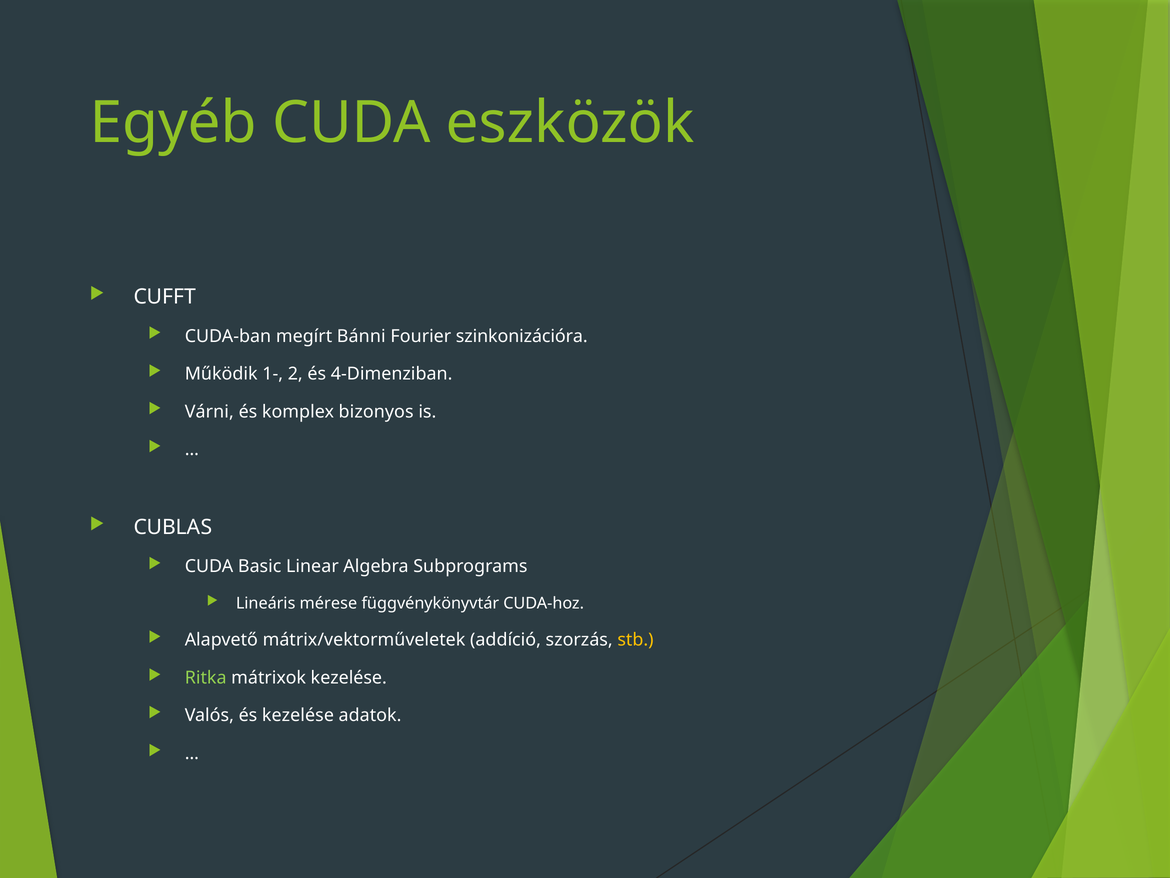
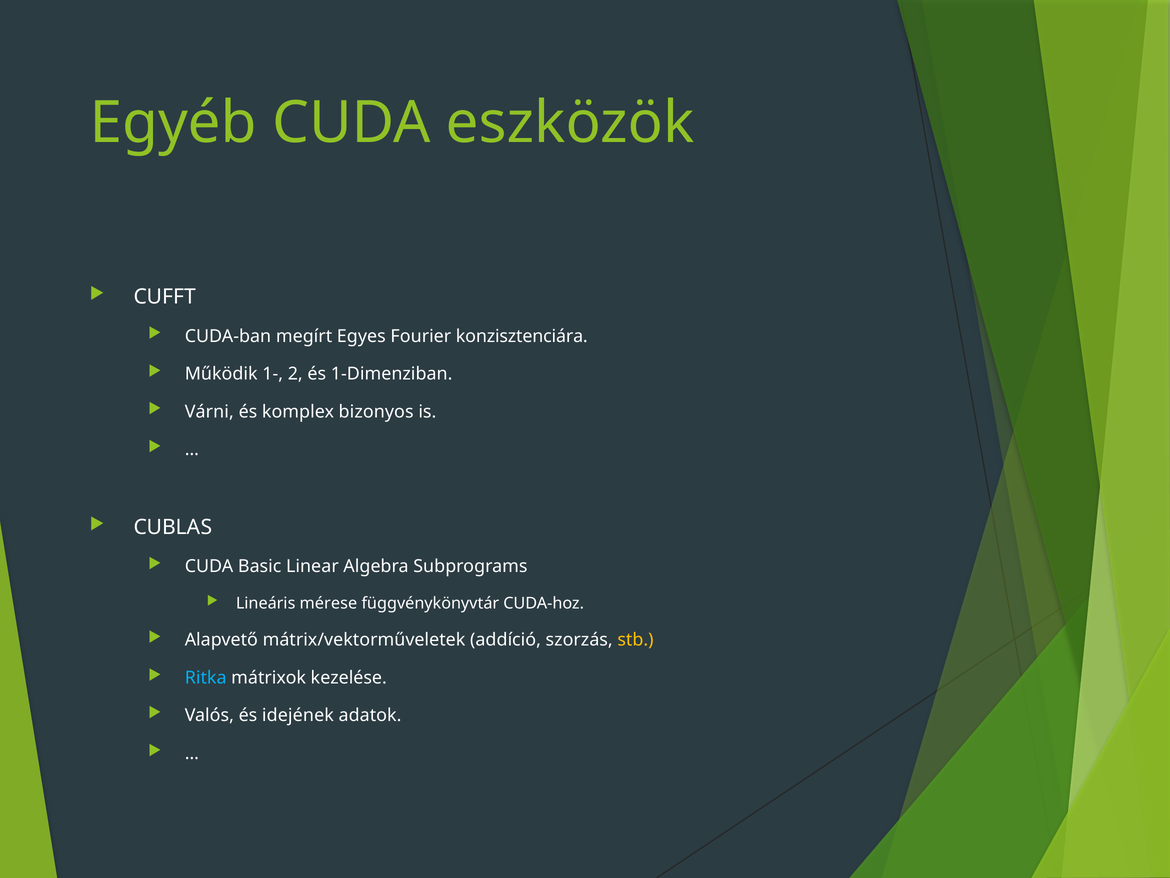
Bánni: Bánni -> Egyes
szinkonizációra: szinkonizációra -> konzisztenciára
4-Dimenziban: 4-Dimenziban -> 1-Dimenziban
Ritka colour: light green -> light blue
és kezelése: kezelése -> idejének
